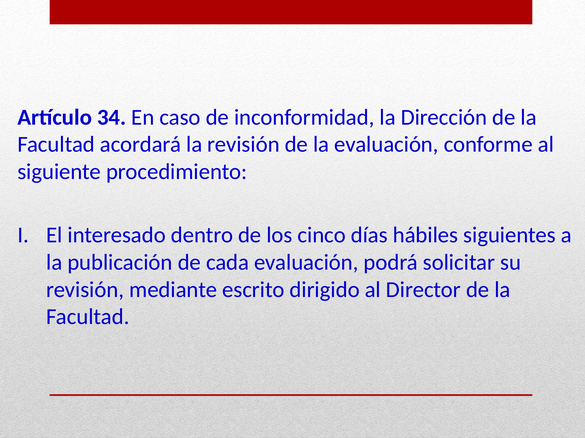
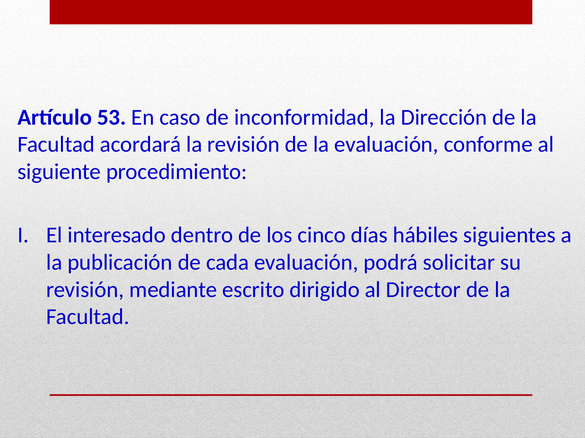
34: 34 -> 53
